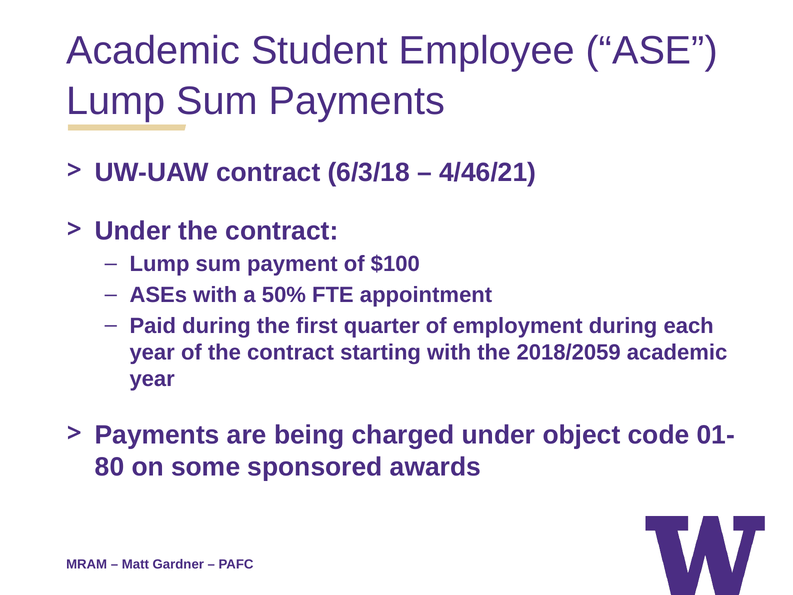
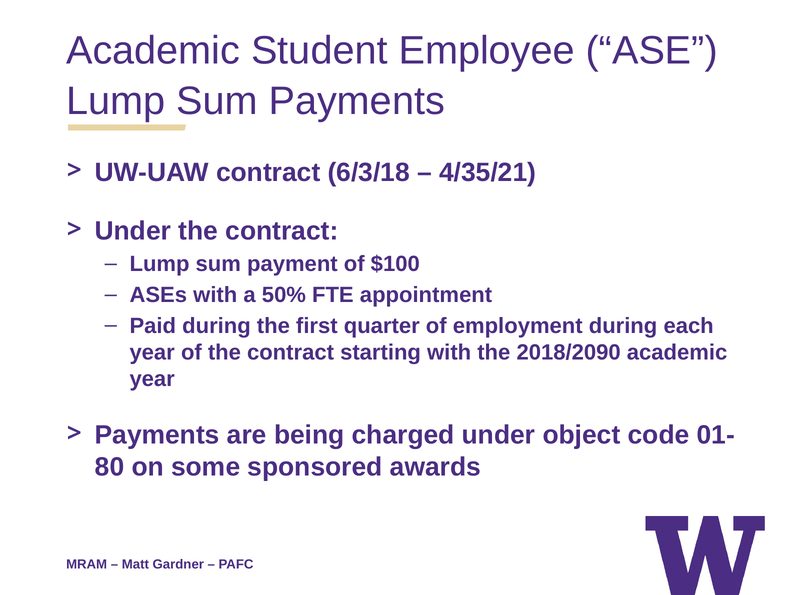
4/46/21: 4/46/21 -> 4/35/21
2018/2059: 2018/2059 -> 2018/2090
